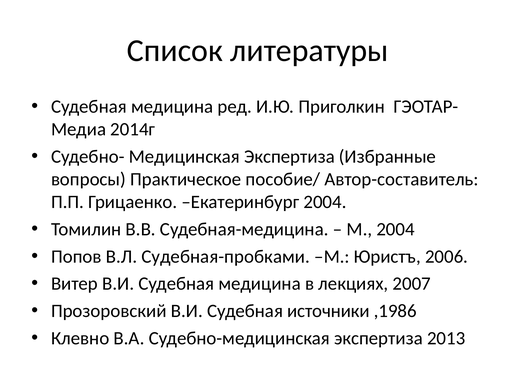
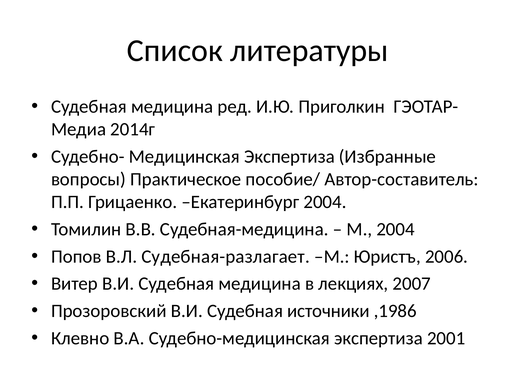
Судебная-пробками: Судебная-пробками -> Судебная-разлагает
2013: 2013 -> 2001
